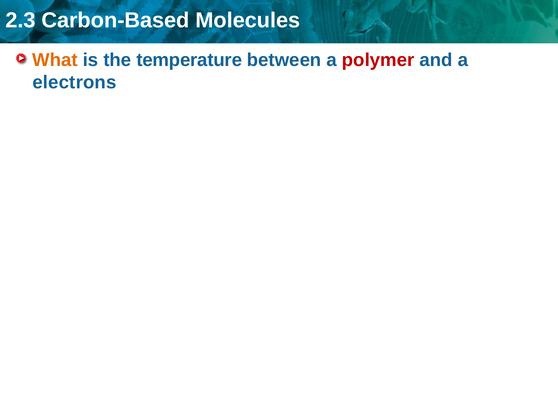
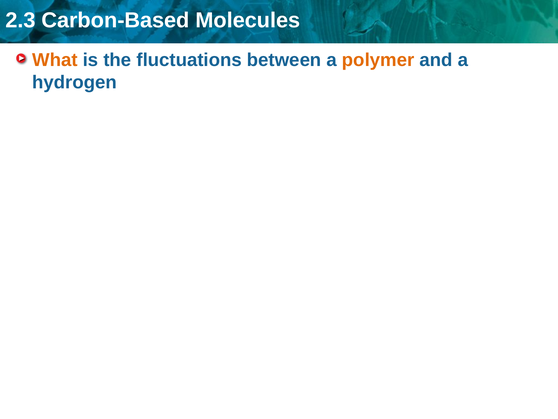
temperature: temperature -> fluctuations
polymer colour: red -> orange
electrons: electrons -> hydrogen
